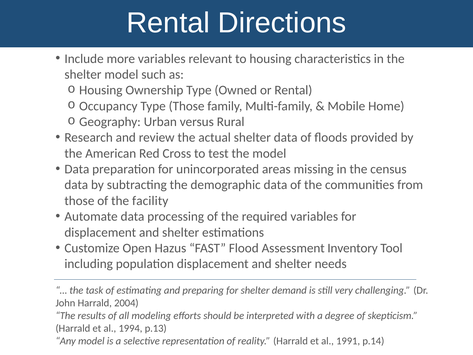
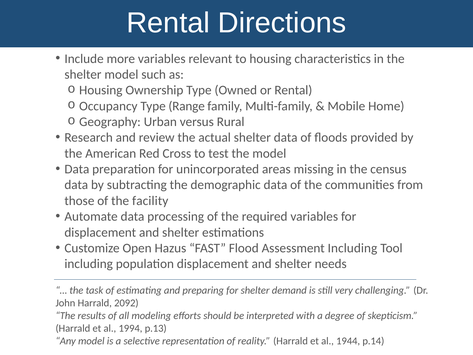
Type Those: Those -> Range
Assessment Inventory: Inventory -> Including
2004: 2004 -> 2092
1991: 1991 -> 1944
